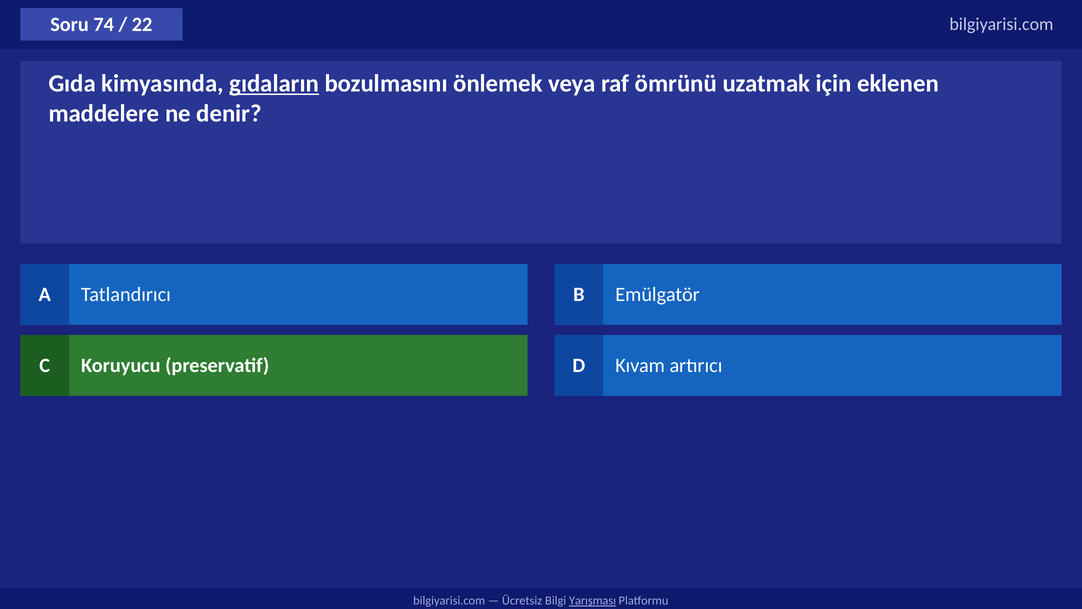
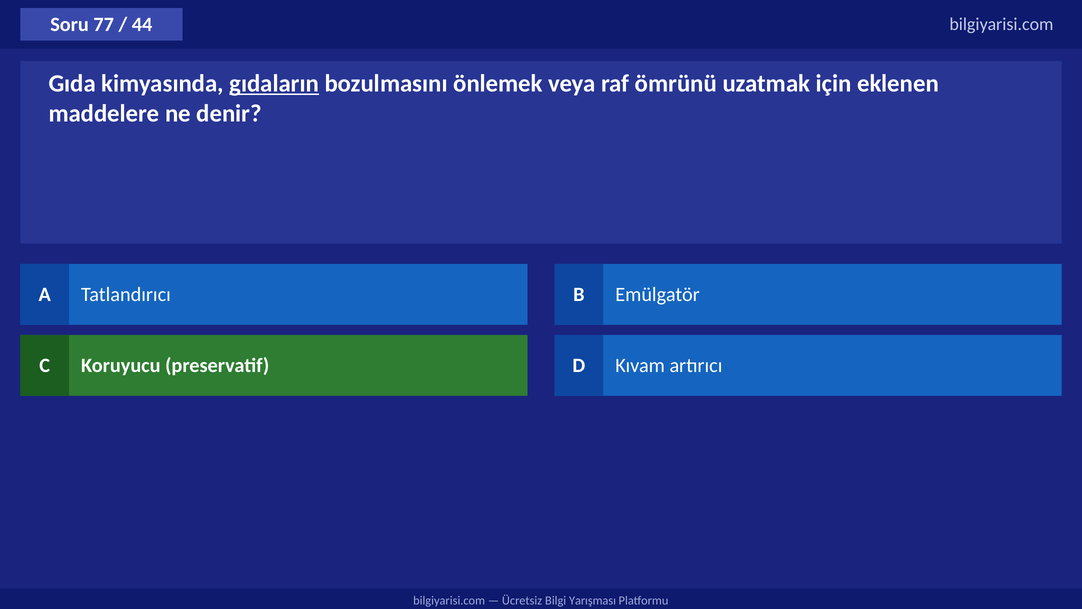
74: 74 -> 77
22: 22 -> 44
Yarışması underline: present -> none
